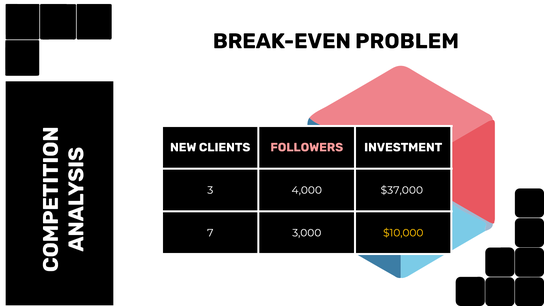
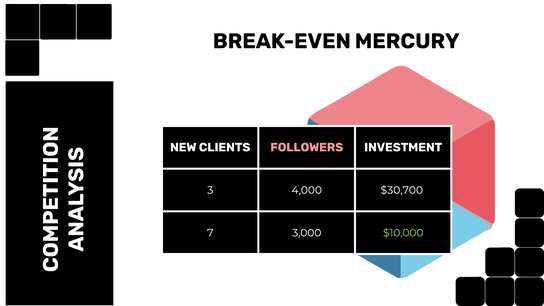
PROBLEM: PROBLEM -> MERCURY
$37,000: $37,000 -> $30,700
$10,000 colour: yellow -> light green
